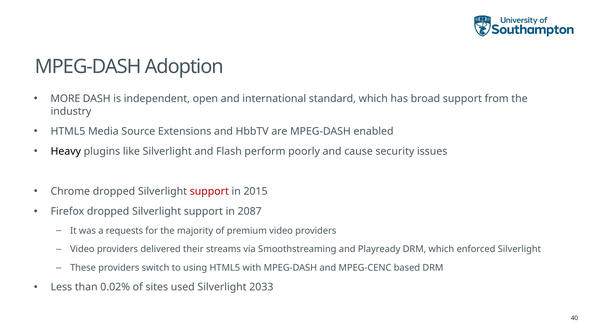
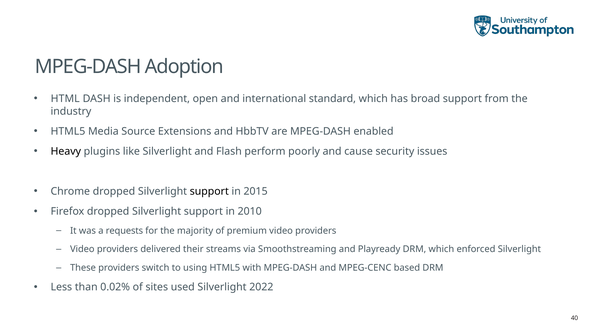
MORE: MORE -> HTML
support at (209, 192) colour: red -> black
2087: 2087 -> 2010
2033: 2033 -> 2022
